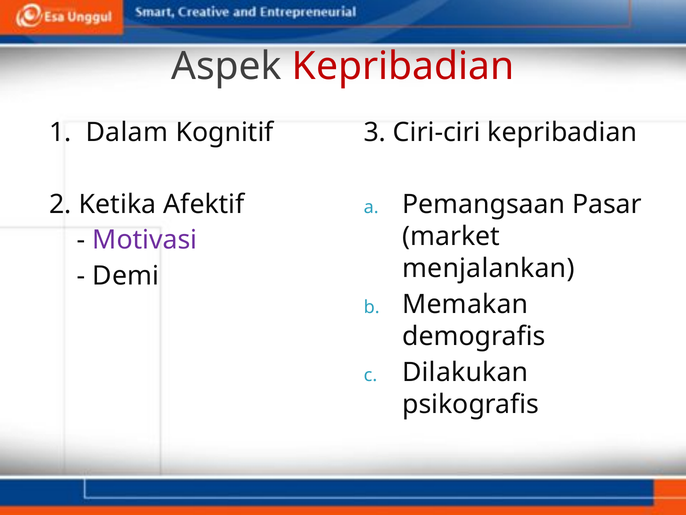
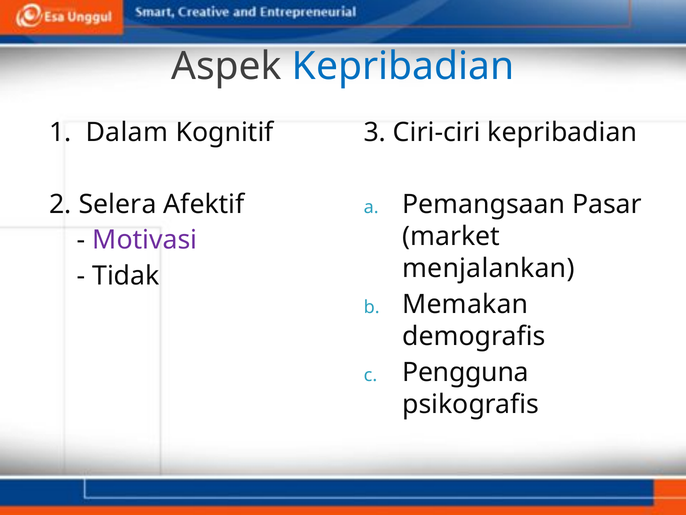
Kepribadian at (403, 66) colour: red -> blue
Ketika: Ketika -> Selera
Demi: Demi -> Tidak
Dilakukan: Dilakukan -> Pengguna
